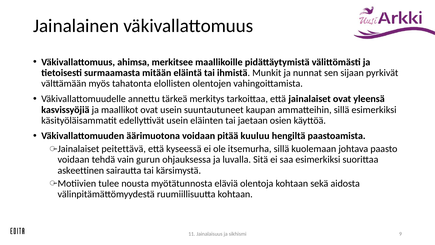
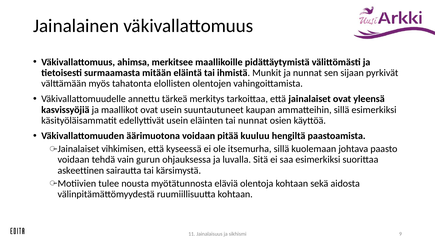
tai jaetaan: jaetaan -> nunnat
peitettävä: peitettävä -> vihkimisen
